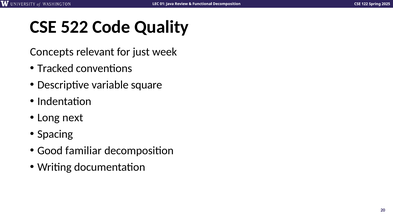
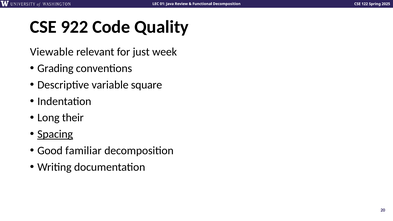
522: 522 -> 922
Concepts: Concepts -> Viewable
Tracked: Tracked -> Grading
next: next -> their
Spacing underline: none -> present
